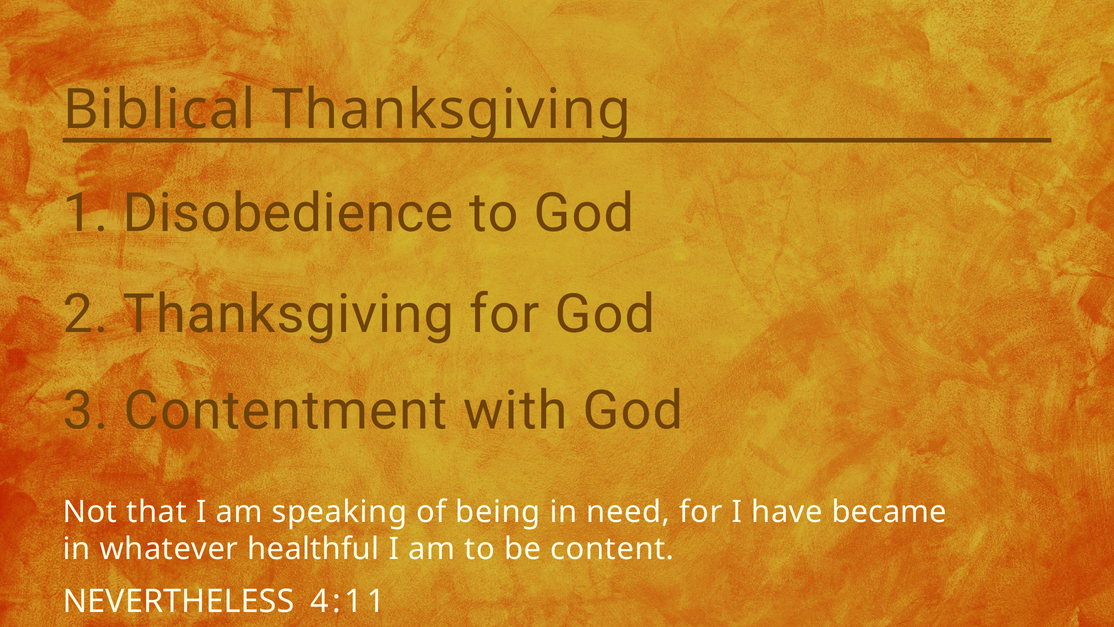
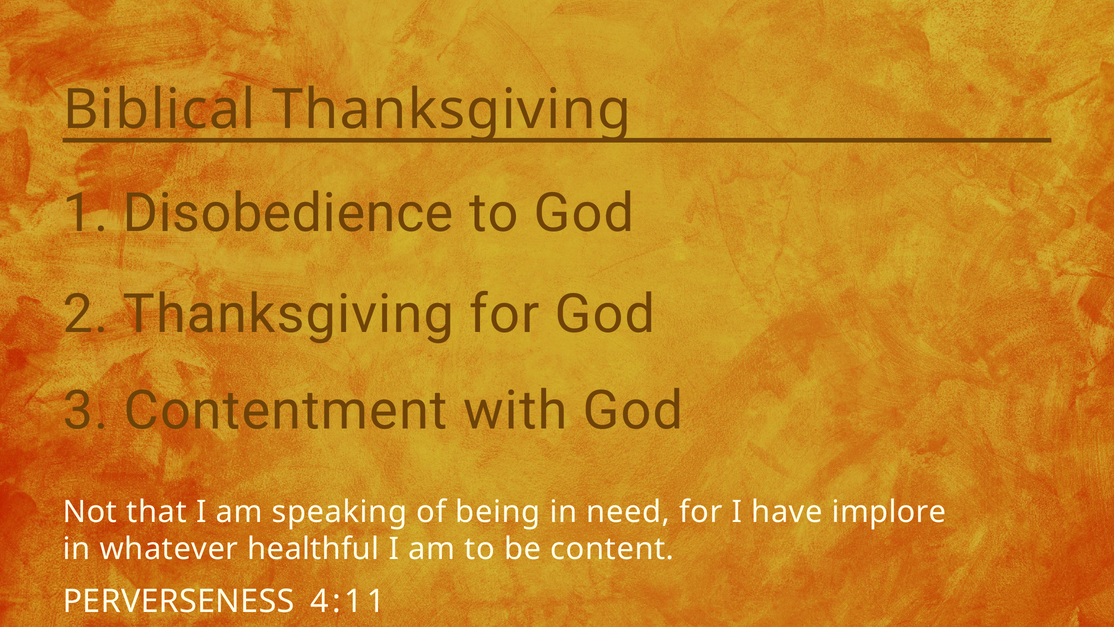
became: became -> implore
NEVERTHELESS: NEVERTHELESS -> PERVERSENESS
